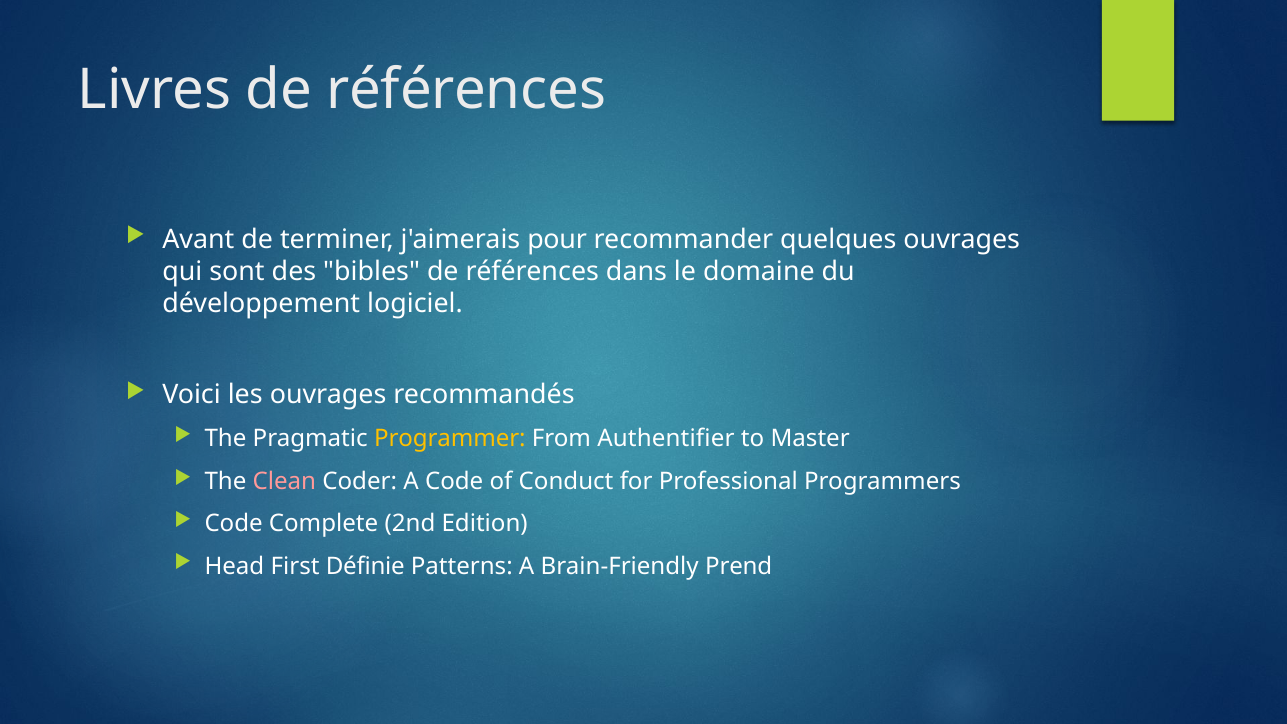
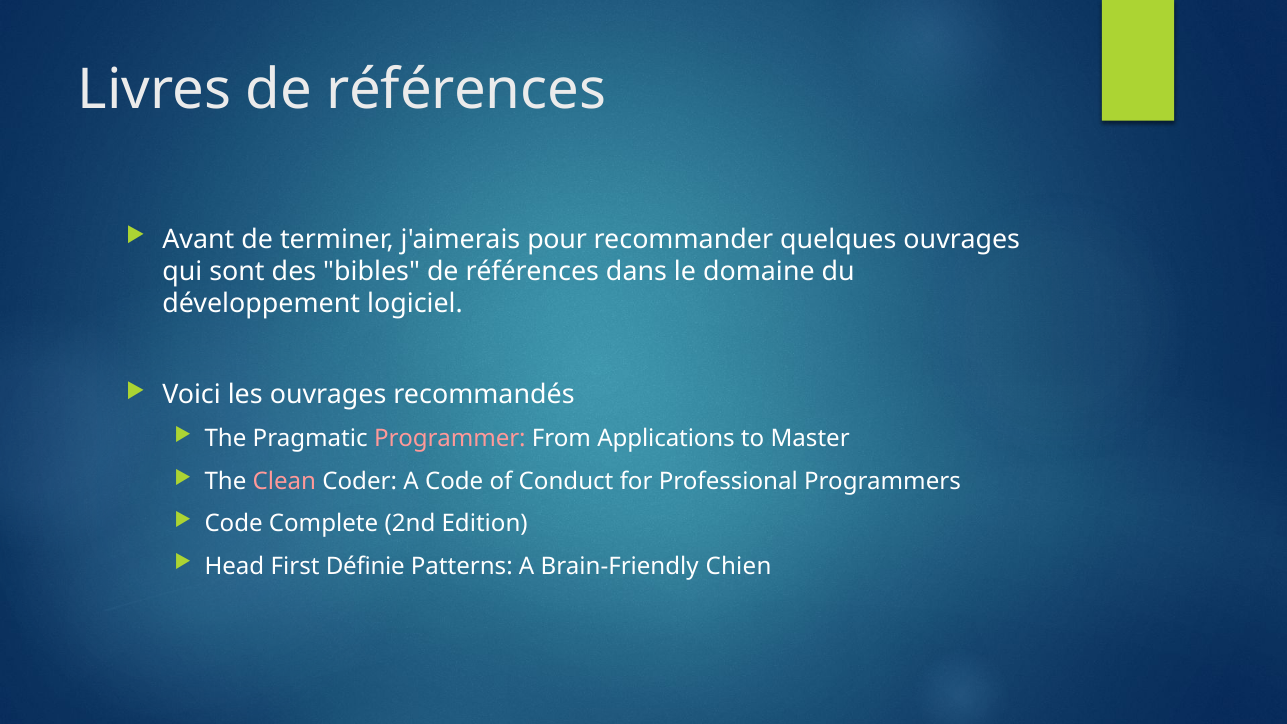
Programmer colour: yellow -> pink
Authentifier: Authentifier -> Applications
Prend: Prend -> Chien
